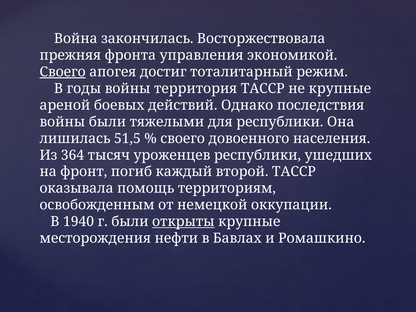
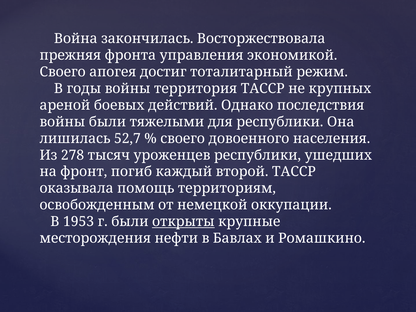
Своего at (63, 72) underline: present -> none
не крупные: крупные -> крупных
51,5: 51,5 -> 52,7
364: 364 -> 278
1940: 1940 -> 1953
